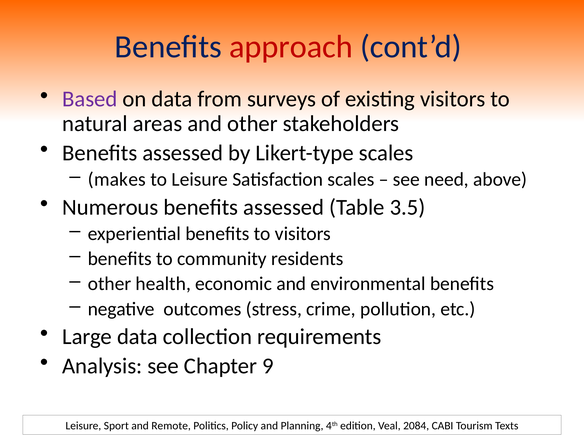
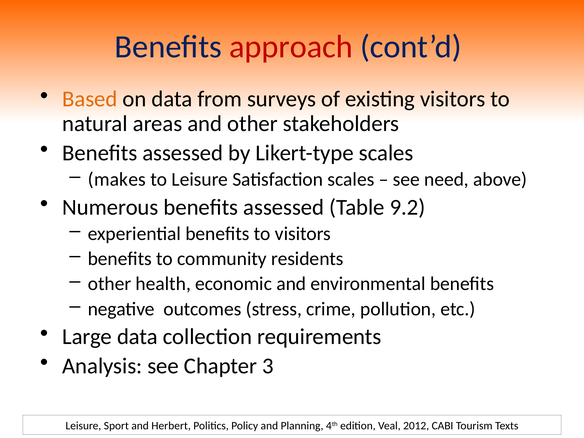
Based colour: purple -> orange
3.5: 3.5 -> 9.2
9: 9 -> 3
Remote: Remote -> Herbert
2084: 2084 -> 2012
